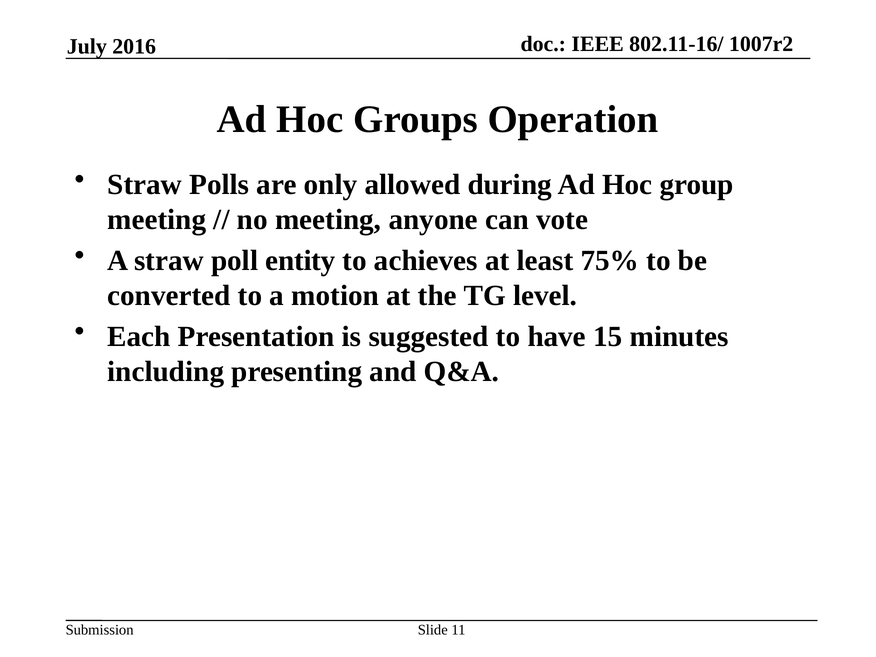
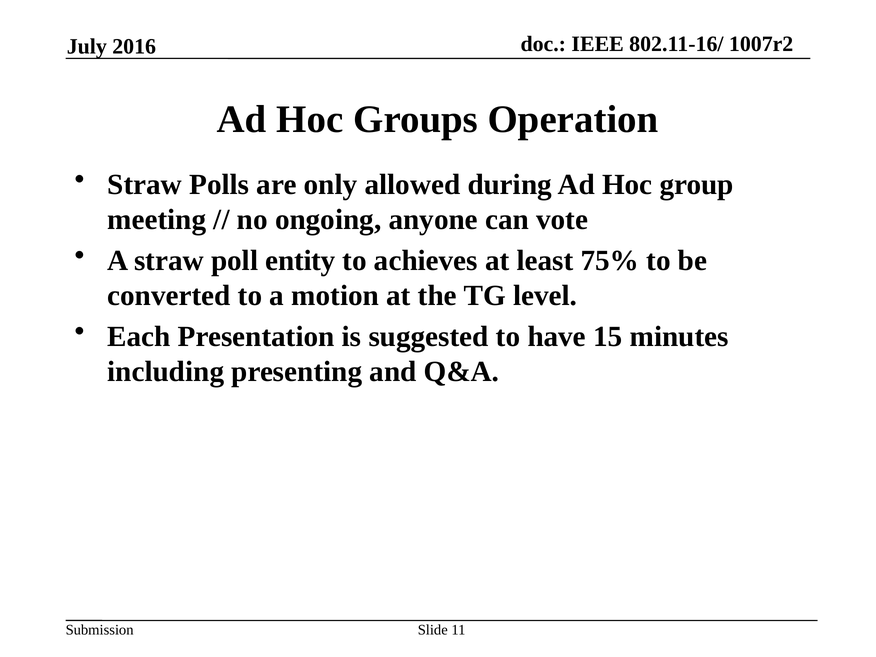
no meeting: meeting -> ongoing
